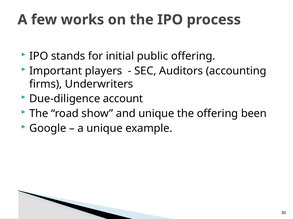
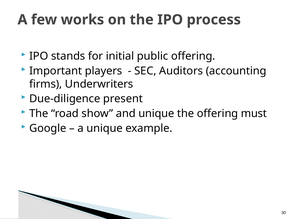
account: account -> present
been: been -> must
